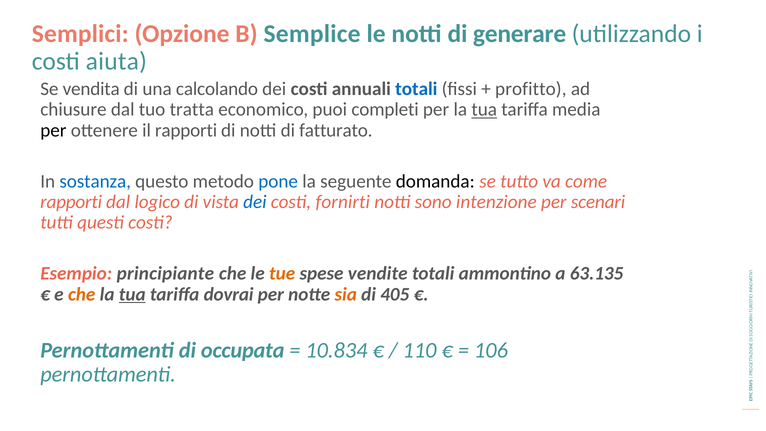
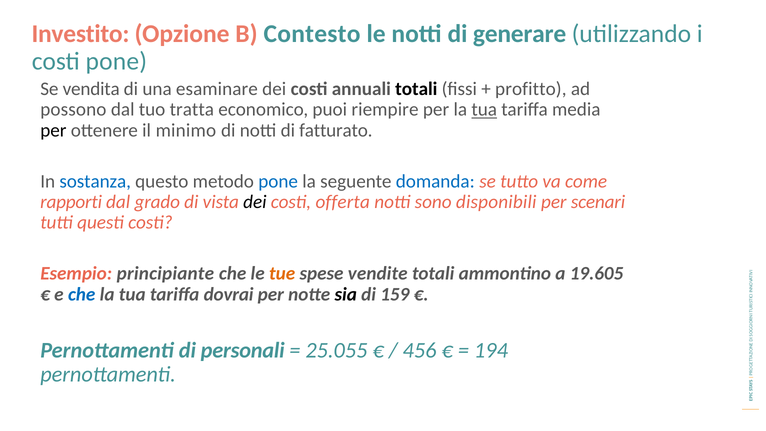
Semplici: Semplici -> Investito
Semplice: Semplice -> Contesto
costi aiuta: aiuta -> pone
calcolando: calcolando -> esaminare
totali at (416, 89) colour: blue -> black
chiusure: chiusure -> possono
completi: completi -> riempire
il rapporti: rapporti -> minimo
domanda colour: black -> blue
logico: logico -> grado
dei at (255, 202) colour: blue -> black
fornirti: fornirti -> offerta
intenzione: intenzione -> disponibili
63.135: 63.135 -> 19.605
che at (82, 294) colour: orange -> blue
tua at (132, 294) underline: present -> none
sia colour: orange -> black
405: 405 -> 159
occupata: occupata -> personali
10.834: 10.834 -> 25.055
110: 110 -> 456
106: 106 -> 194
